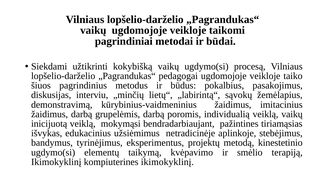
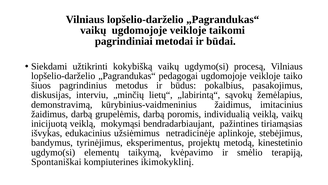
Ikimokyklinį at (56, 162): Ikimokyklinį -> Spontaniškai
